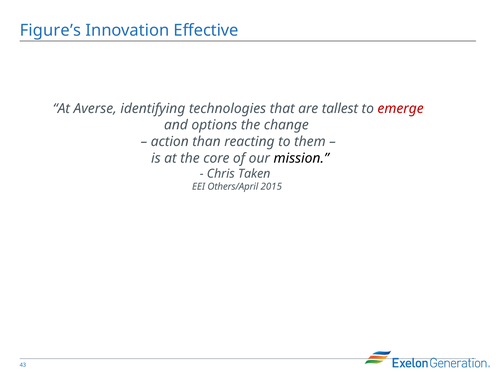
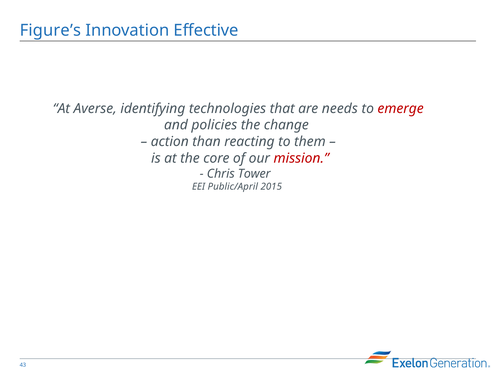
tallest: tallest -> needs
options: options -> policies
mission colour: black -> red
Taken: Taken -> Tower
Others/April: Others/April -> Public/April
